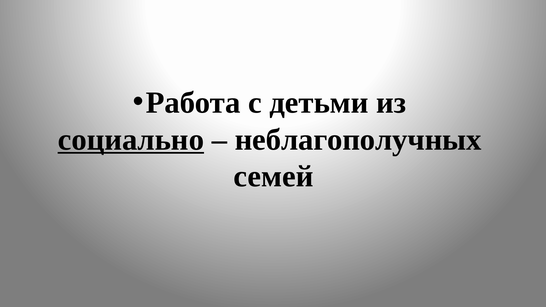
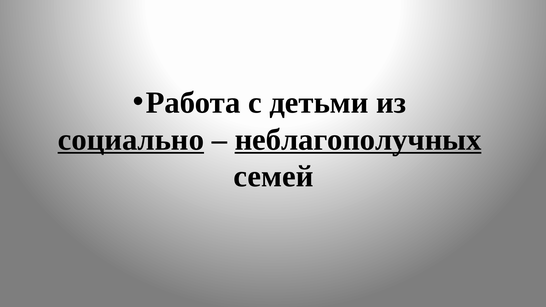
неблагополучных underline: none -> present
